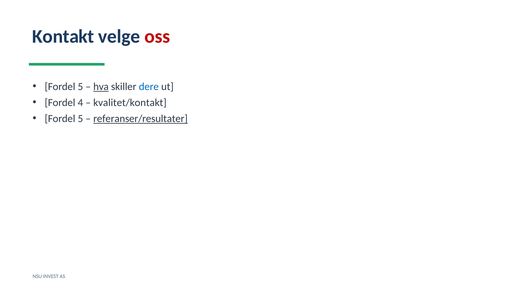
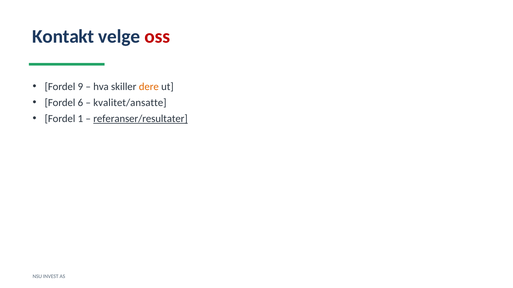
5 at (80, 87): 5 -> 9
hva underline: present -> none
dere colour: blue -> orange
4: 4 -> 6
kvalitet/kontakt: kvalitet/kontakt -> kvalitet/ansatte
5 at (80, 119): 5 -> 1
